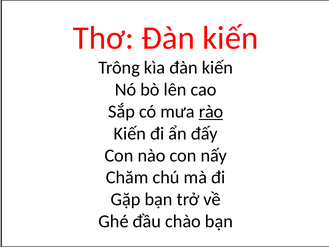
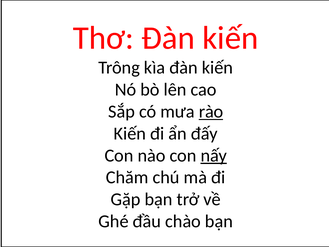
nấy underline: none -> present
